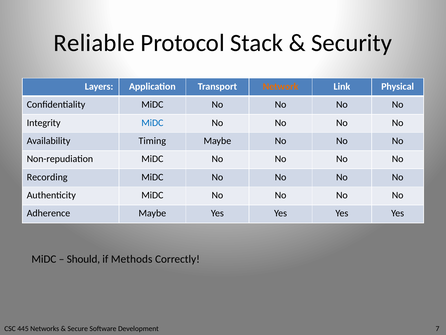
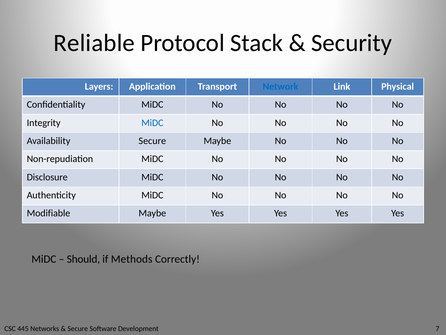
Network colour: orange -> blue
Availability Timing: Timing -> Secure
Recording: Recording -> Disclosure
Adherence: Adherence -> Modifiable
